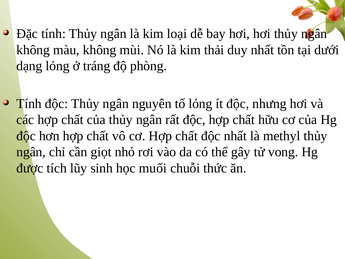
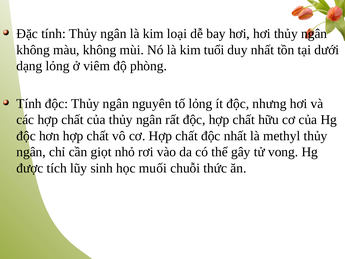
thải: thải -> tuổi
tráng: tráng -> viêm
